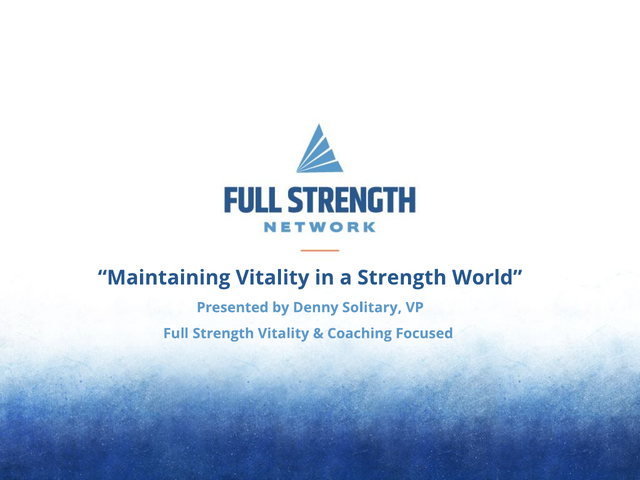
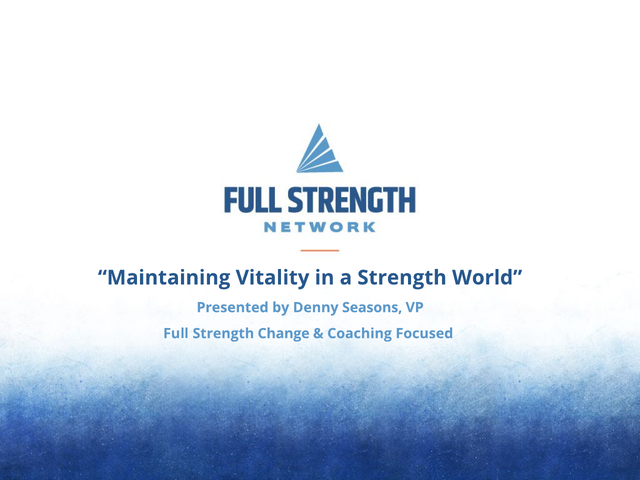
Solitary: Solitary -> Seasons
Strength Vitality: Vitality -> Change
